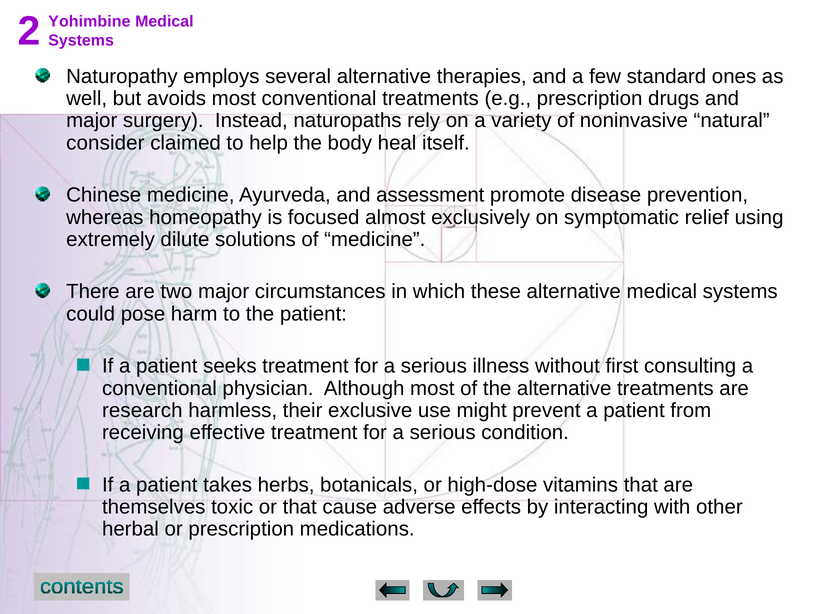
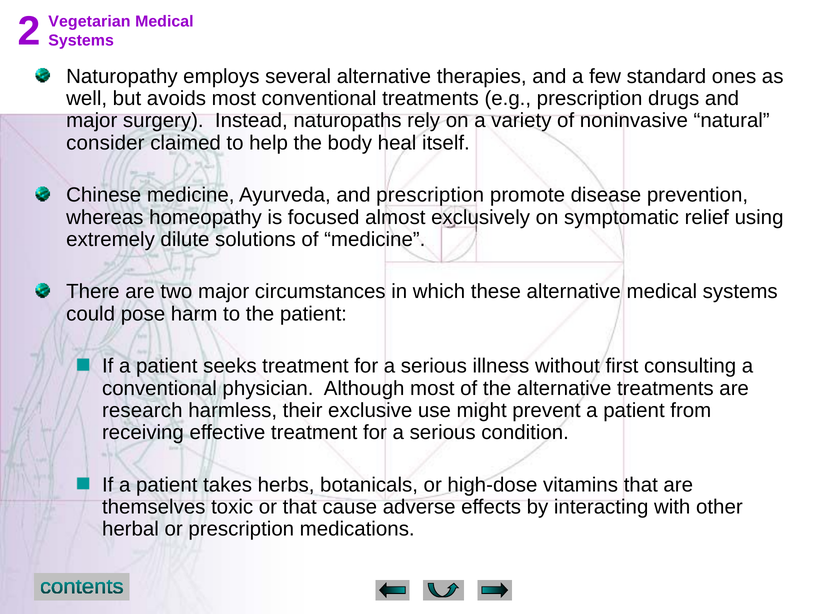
Yohimbine: Yohimbine -> Vegetarian
and assessment: assessment -> prescription
